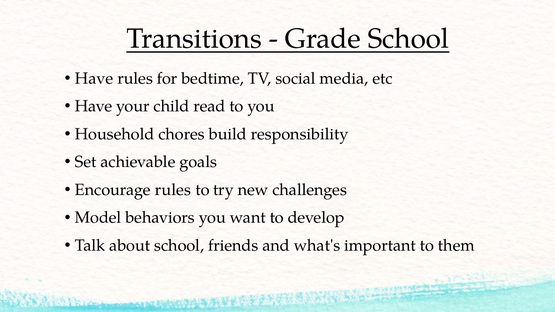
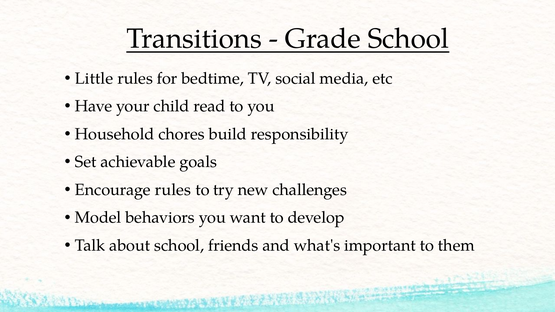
Have at (94, 78): Have -> Little
